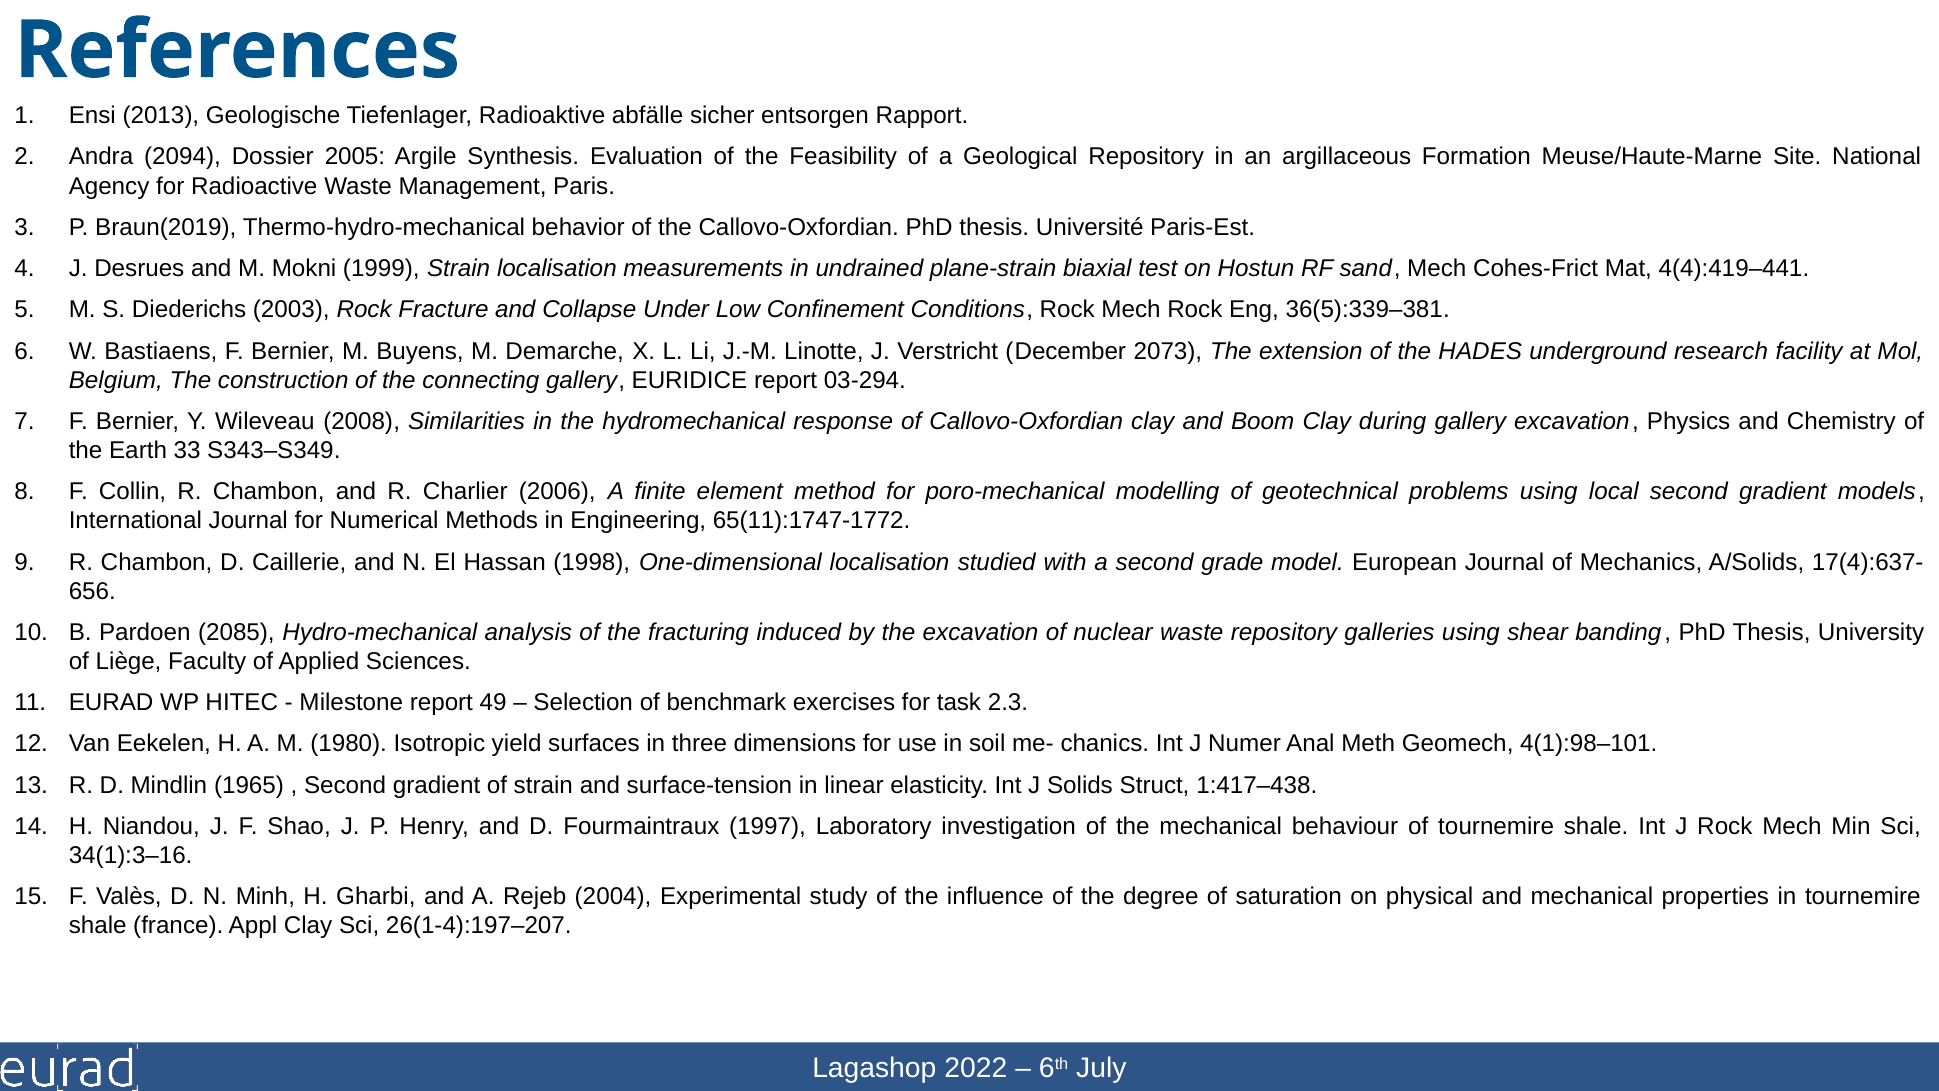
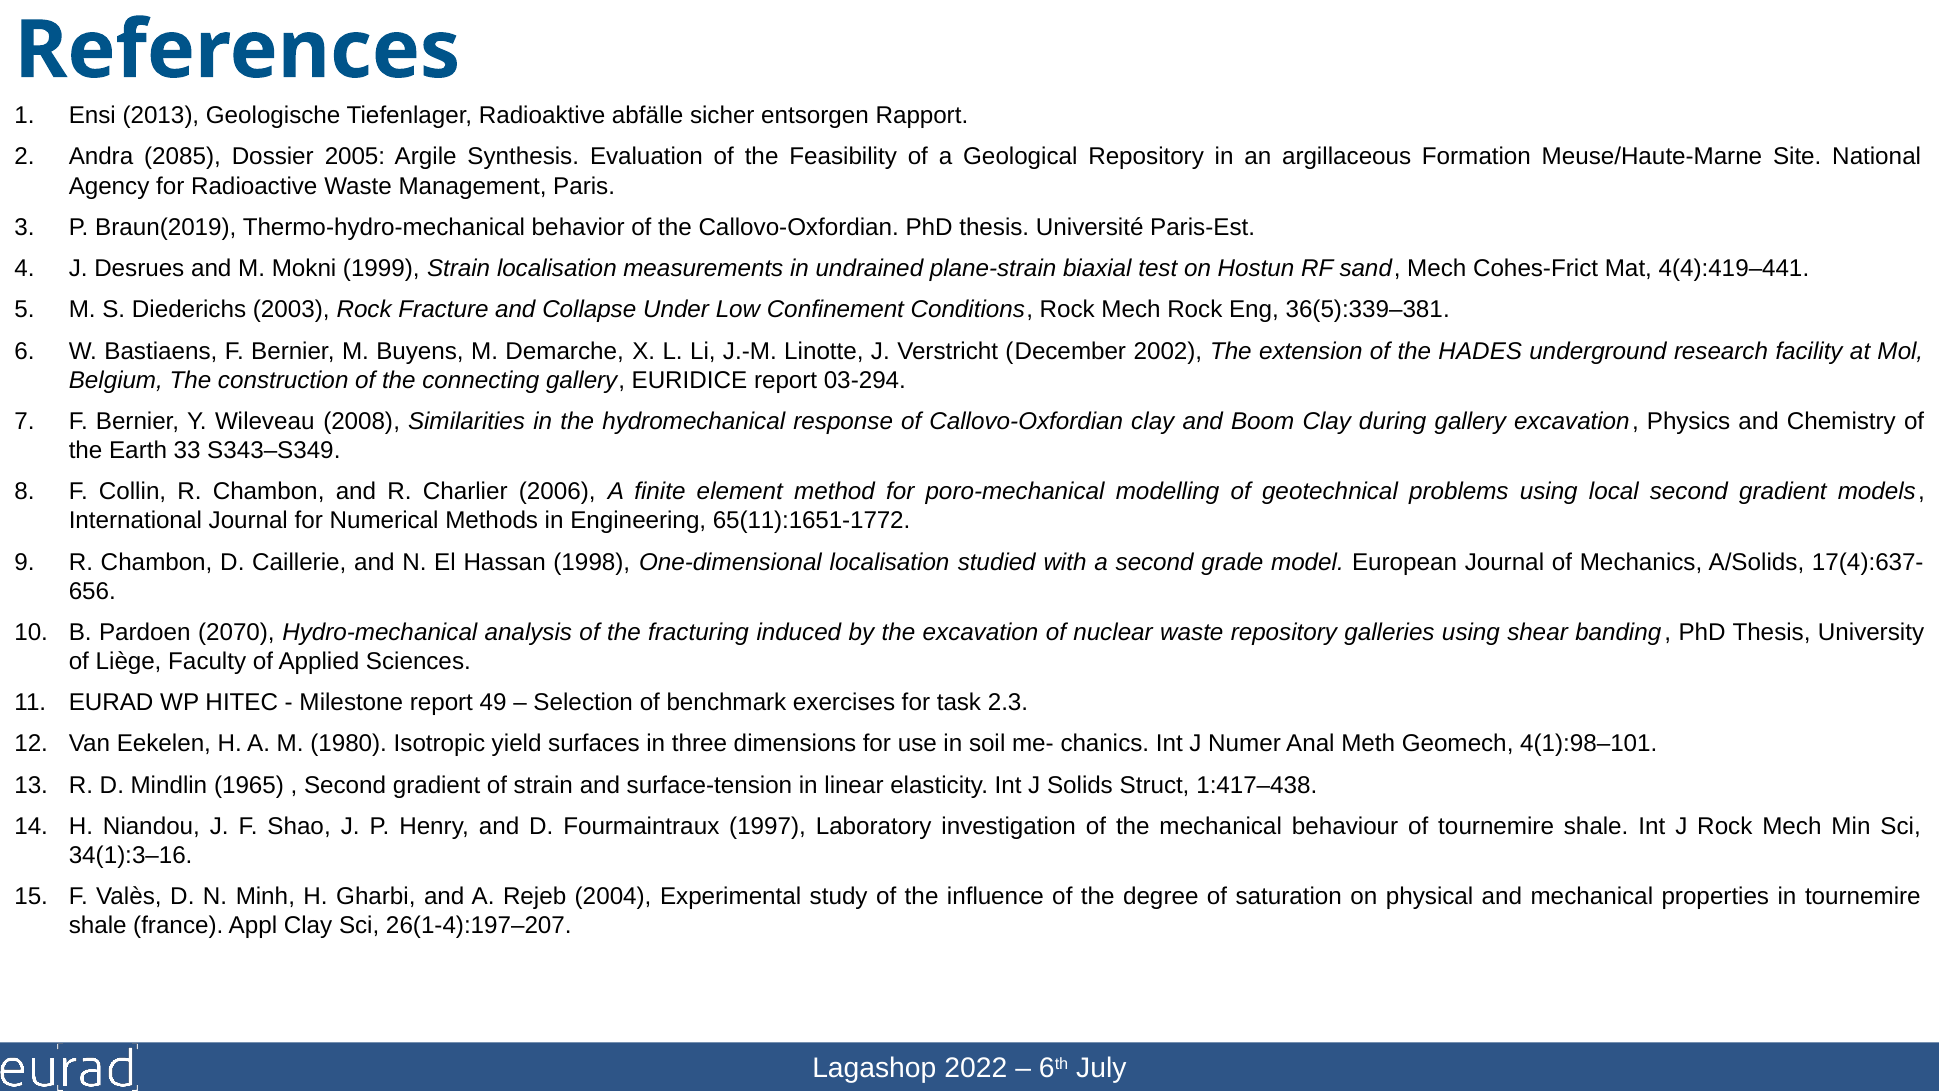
2094: 2094 -> 2085
2073: 2073 -> 2002
65(11):1747-1772: 65(11):1747-1772 -> 65(11):1651-1772
2085: 2085 -> 2070
